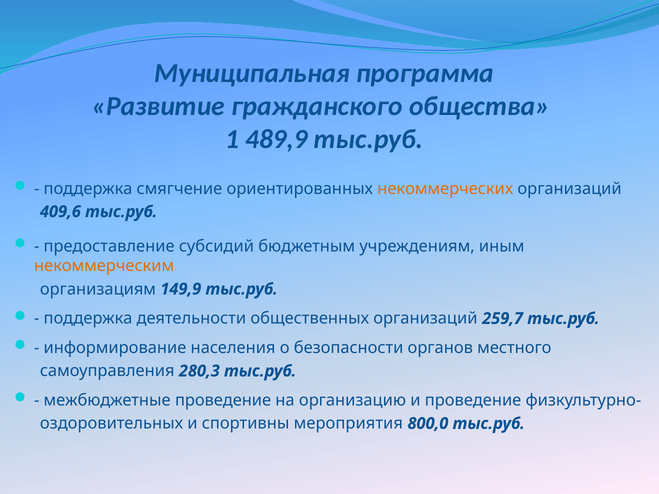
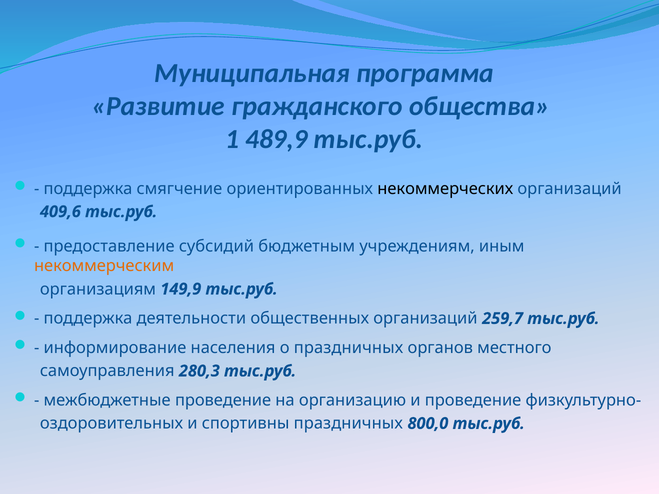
некоммерческих colour: orange -> black
о безопасности: безопасности -> праздничных
спортивны мероприятия: мероприятия -> праздничных
